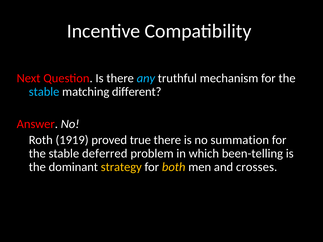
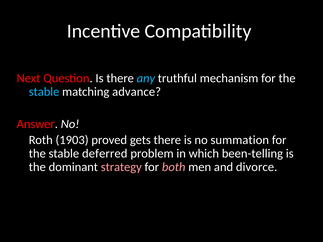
different: different -> advance
1919: 1919 -> 1903
true: true -> gets
strategy colour: yellow -> pink
both colour: yellow -> pink
crosses: crosses -> divorce
